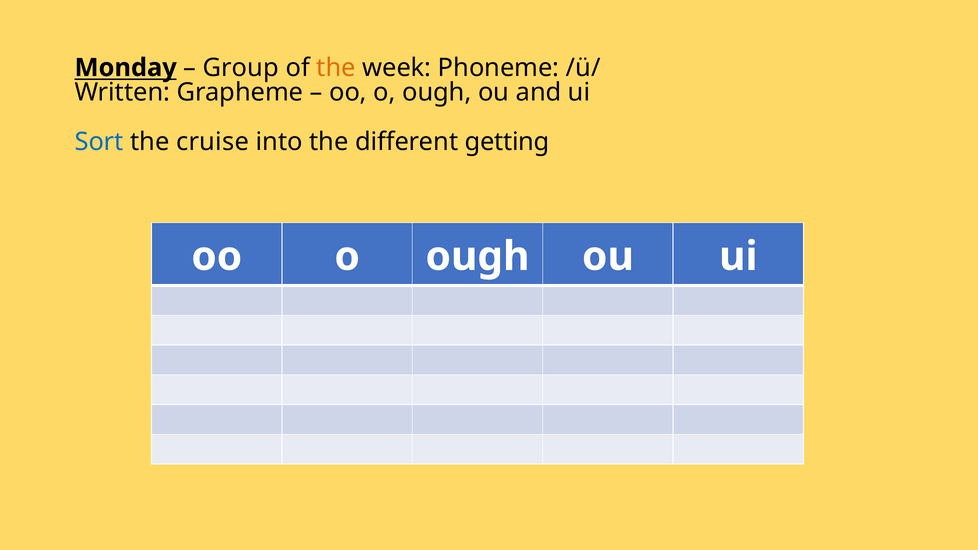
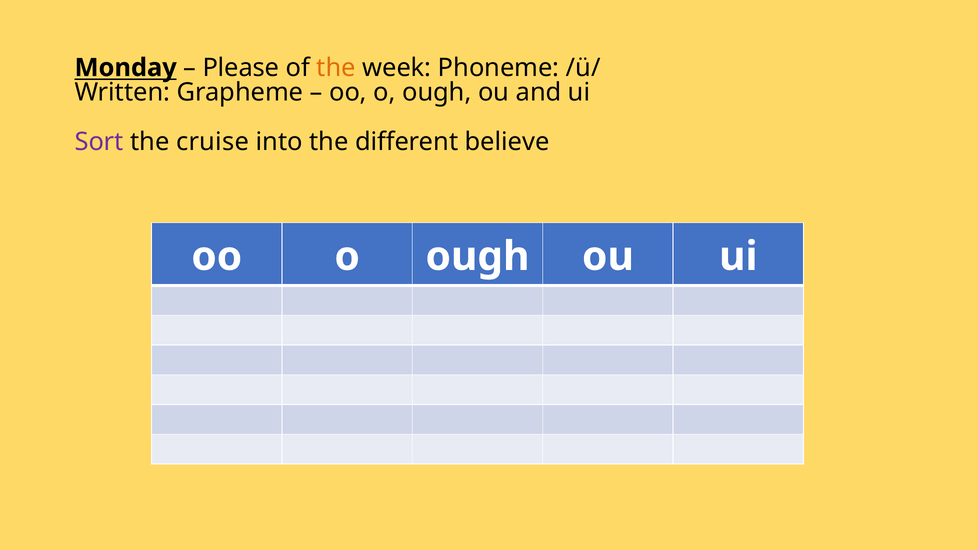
Group: Group -> Please
Sort colour: blue -> purple
getting: getting -> believe
